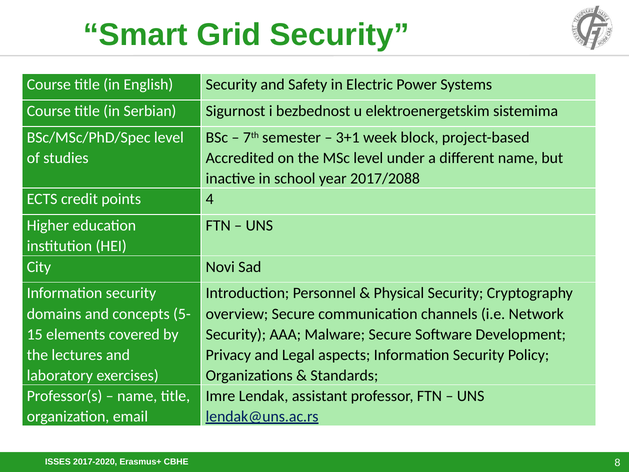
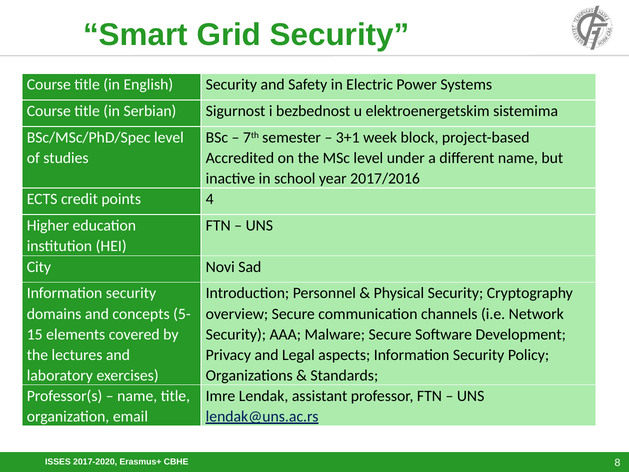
2017/2088: 2017/2088 -> 2017/2016
